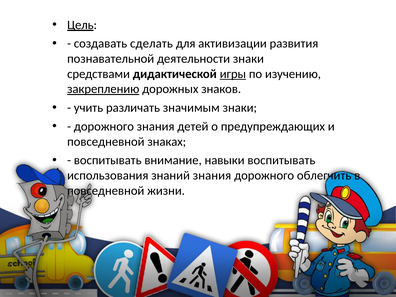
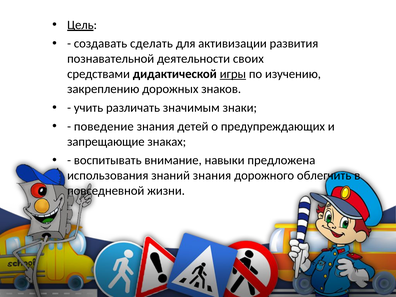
деятельности знаки: знаки -> своих
закреплению underline: present -> none
дорожного at (104, 126): дорожного -> поведение
повседневной at (106, 142): повседневной -> запрещающие
навыки воспитывать: воспитывать -> предложена
